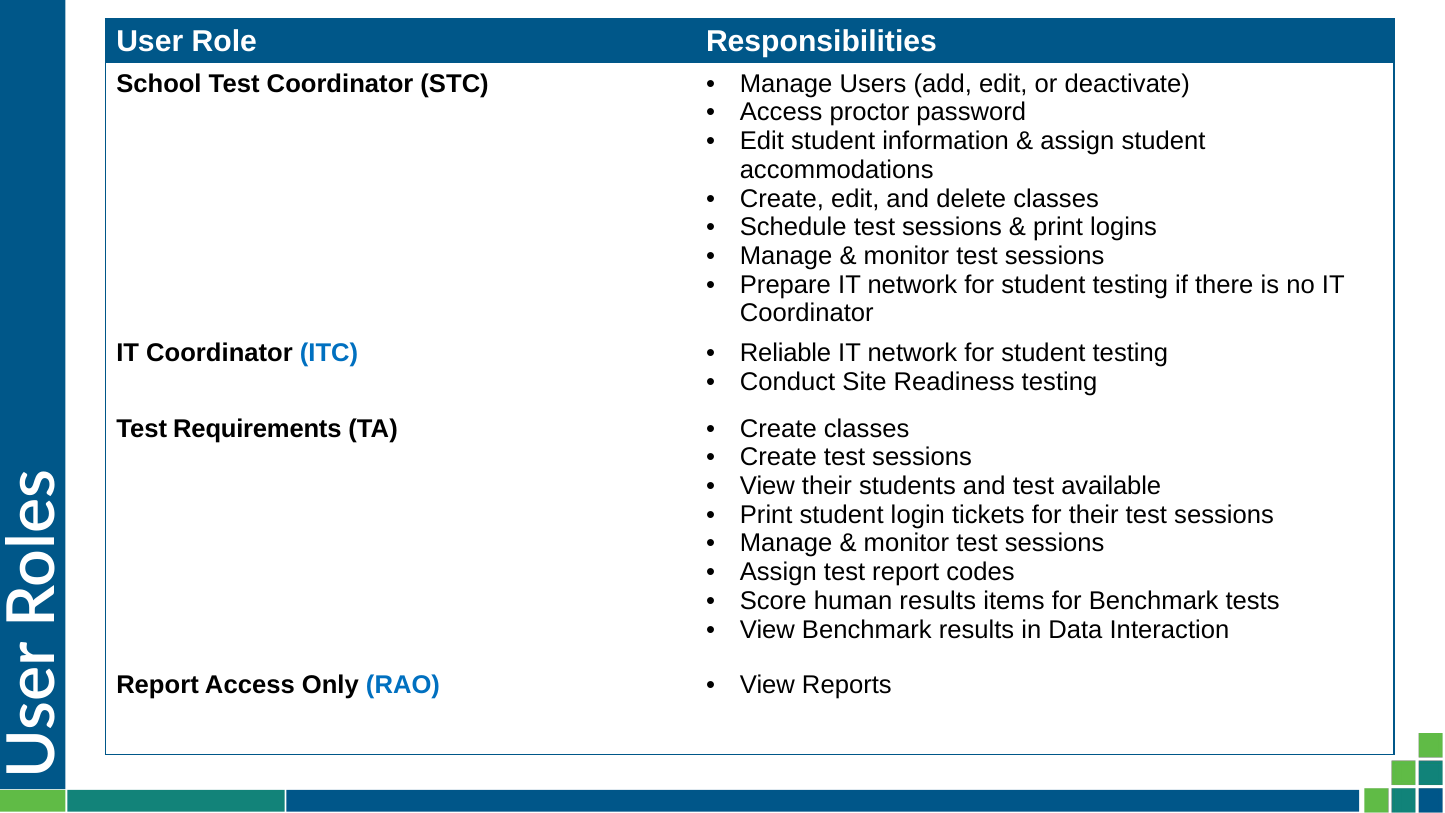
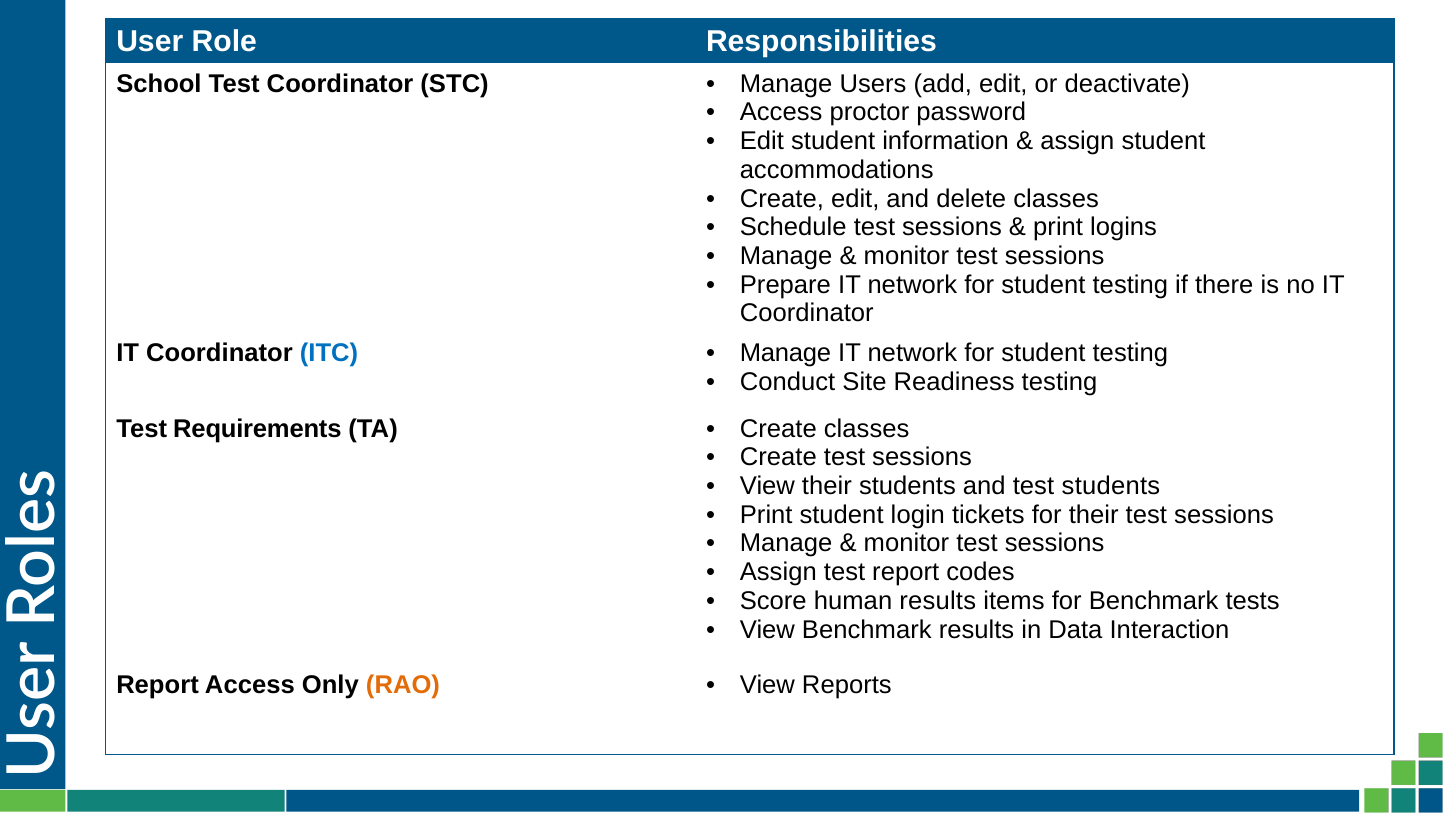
Reliable at (786, 353): Reliable -> Manage
test available: available -> students
RAO colour: blue -> orange
